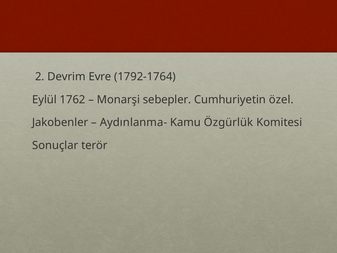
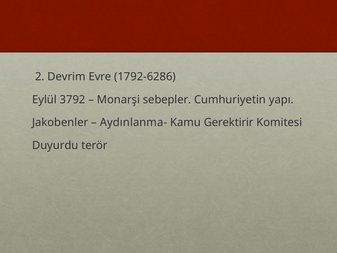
1792-1764: 1792-1764 -> 1792-6286
1762: 1762 -> 3792
özel: özel -> yapı
Özgürlük: Özgürlük -> Gerektirir
Sonuçlar: Sonuçlar -> Duyurdu
